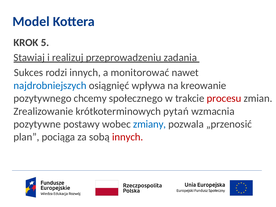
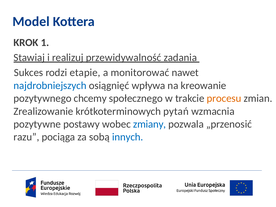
5: 5 -> 1
przeprowadzeniu: przeprowadzeniu -> przewidywalność
rodzi innych: innych -> etapie
procesu colour: red -> orange
plan: plan -> razu
innych at (128, 137) colour: red -> blue
